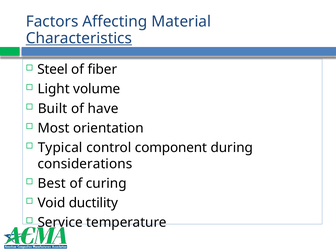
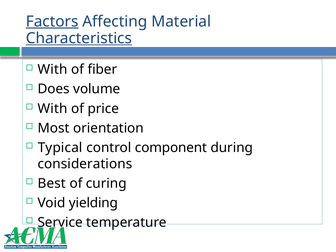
Factors underline: none -> present
Steel at (53, 70): Steel -> With
Light: Light -> Does
Built at (53, 109): Built -> With
have: have -> price
ductility: ductility -> yielding
